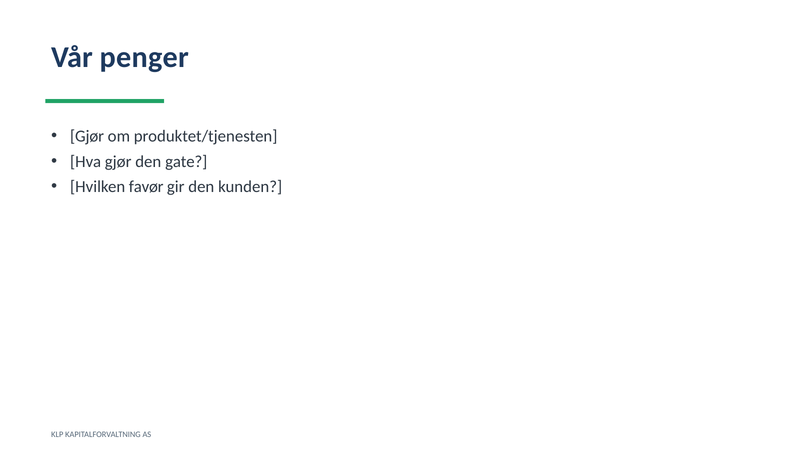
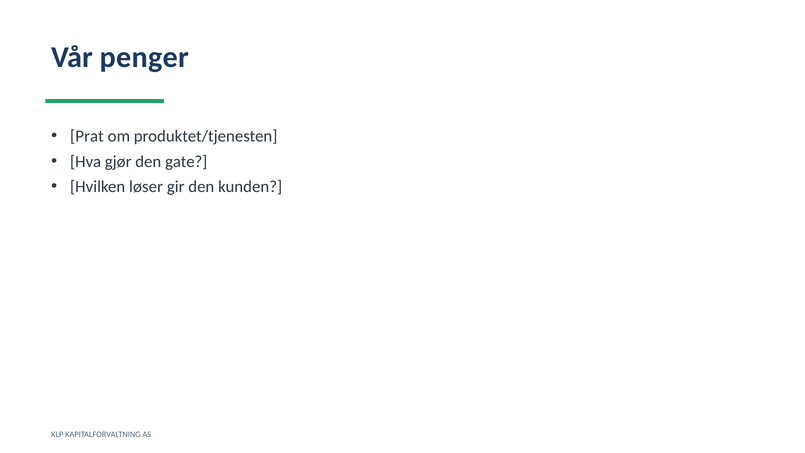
Gjør at (87, 136): Gjør -> Prat
favør: favør -> løser
